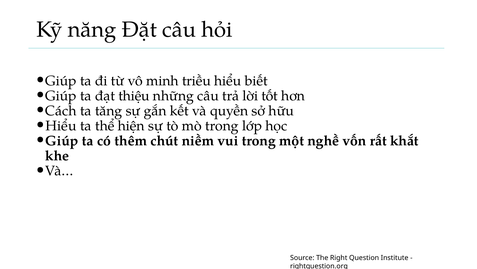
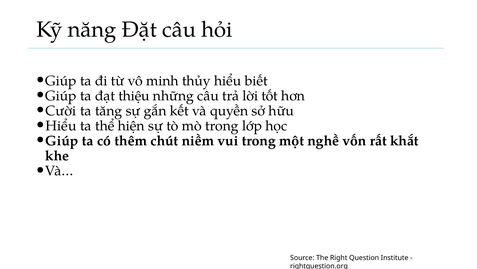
triều: triều -> thủy
Cách: Cách -> Cười
